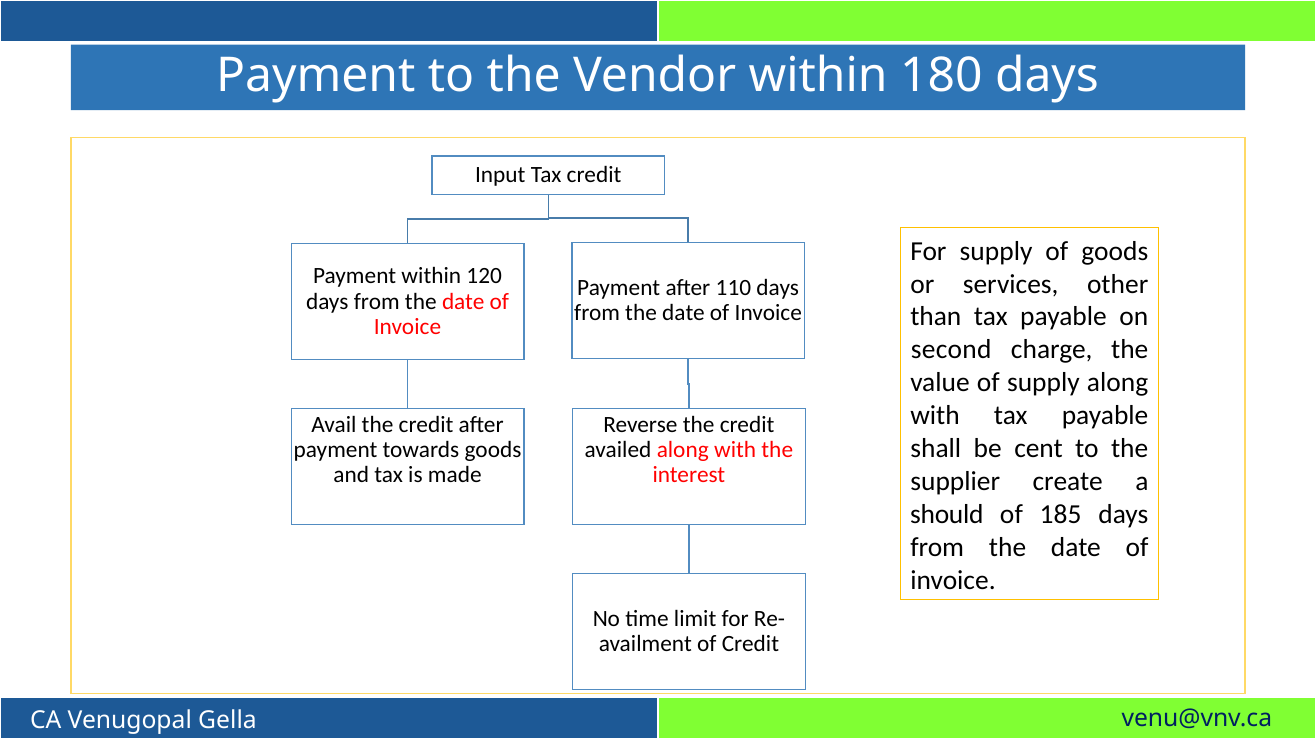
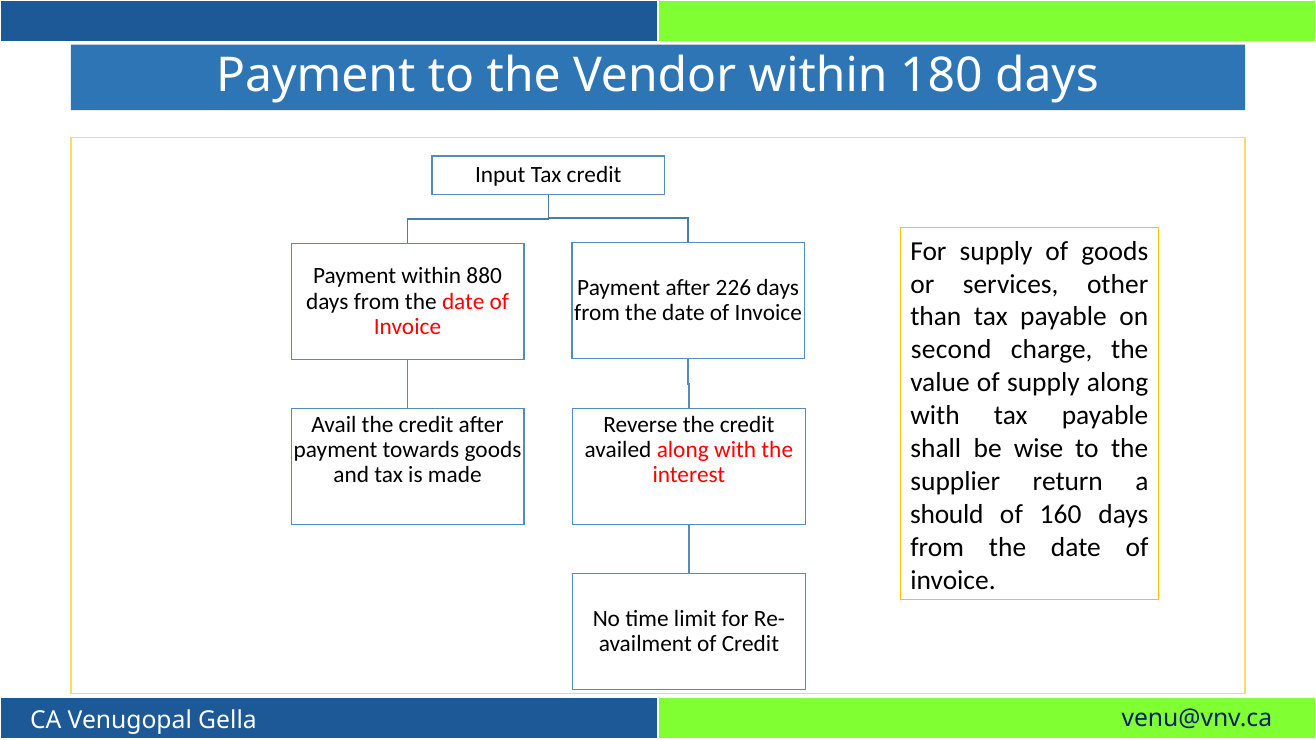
120: 120 -> 880
110: 110 -> 226
cent: cent -> wise
create: create -> return
185: 185 -> 160
